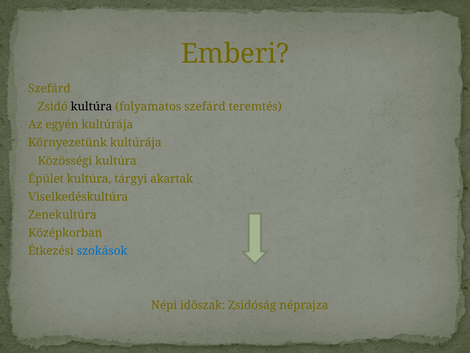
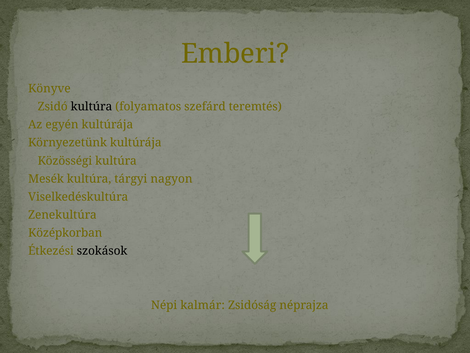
Szefárd at (49, 89): Szefárd -> Könyve
Épület: Épület -> Mesék
akartak: akartak -> nagyon
szokások colour: blue -> black
időszak: időszak -> kalmár
